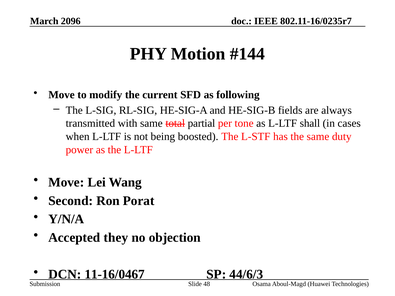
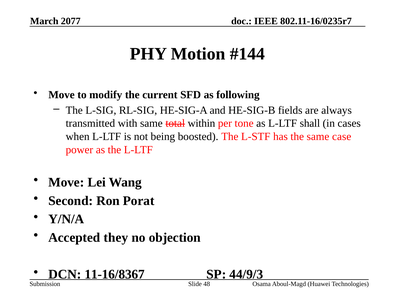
2096: 2096 -> 2077
partial: partial -> within
duty: duty -> case
11-16/0467: 11-16/0467 -> 11-16/8367
44/6/3: 44/6/3 -> 44/9/3
